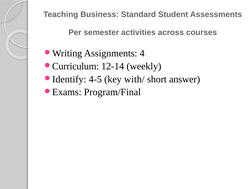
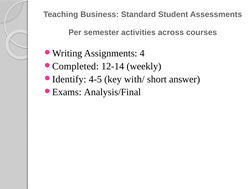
Curriculum: Curriculum -> Completed
Program/Final: Program/Final -> Analysis/Final
